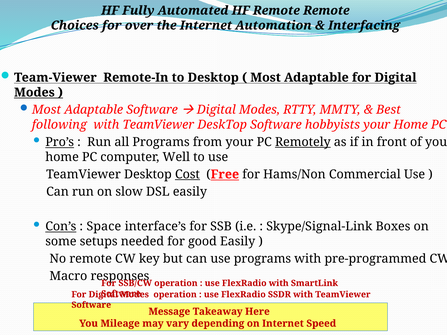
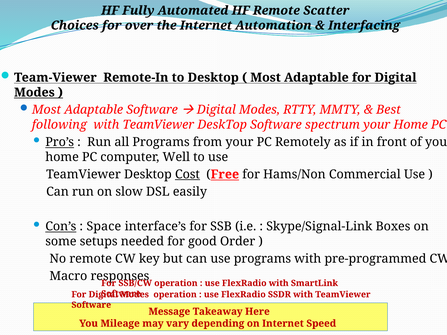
Remote Remote: Remote -> Scatter
hobbyists: hobbyists -> spectrum
Remotely underline: present -> none
good Easily: Easily -> Order
